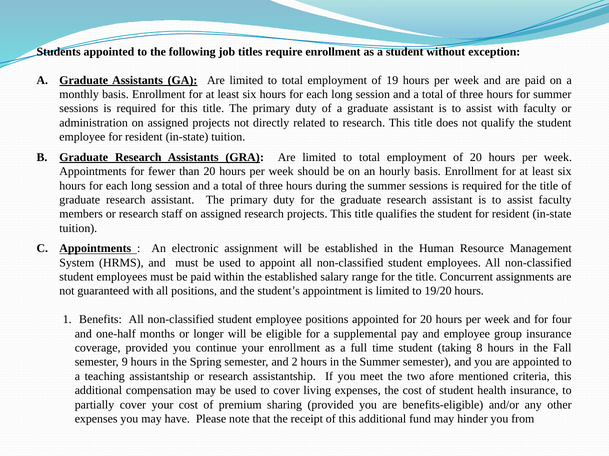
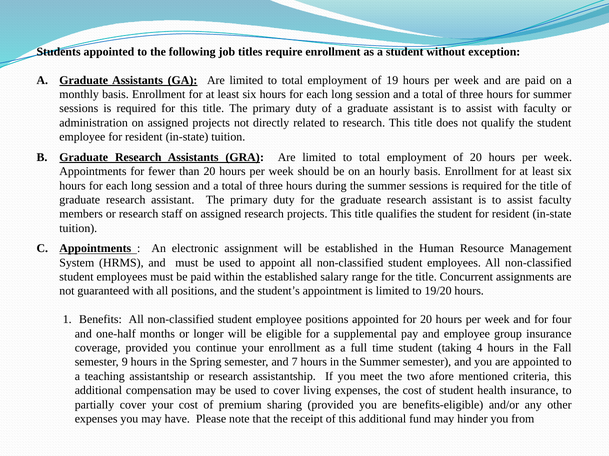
8: 8 -> 4
2: 2 -> 7
